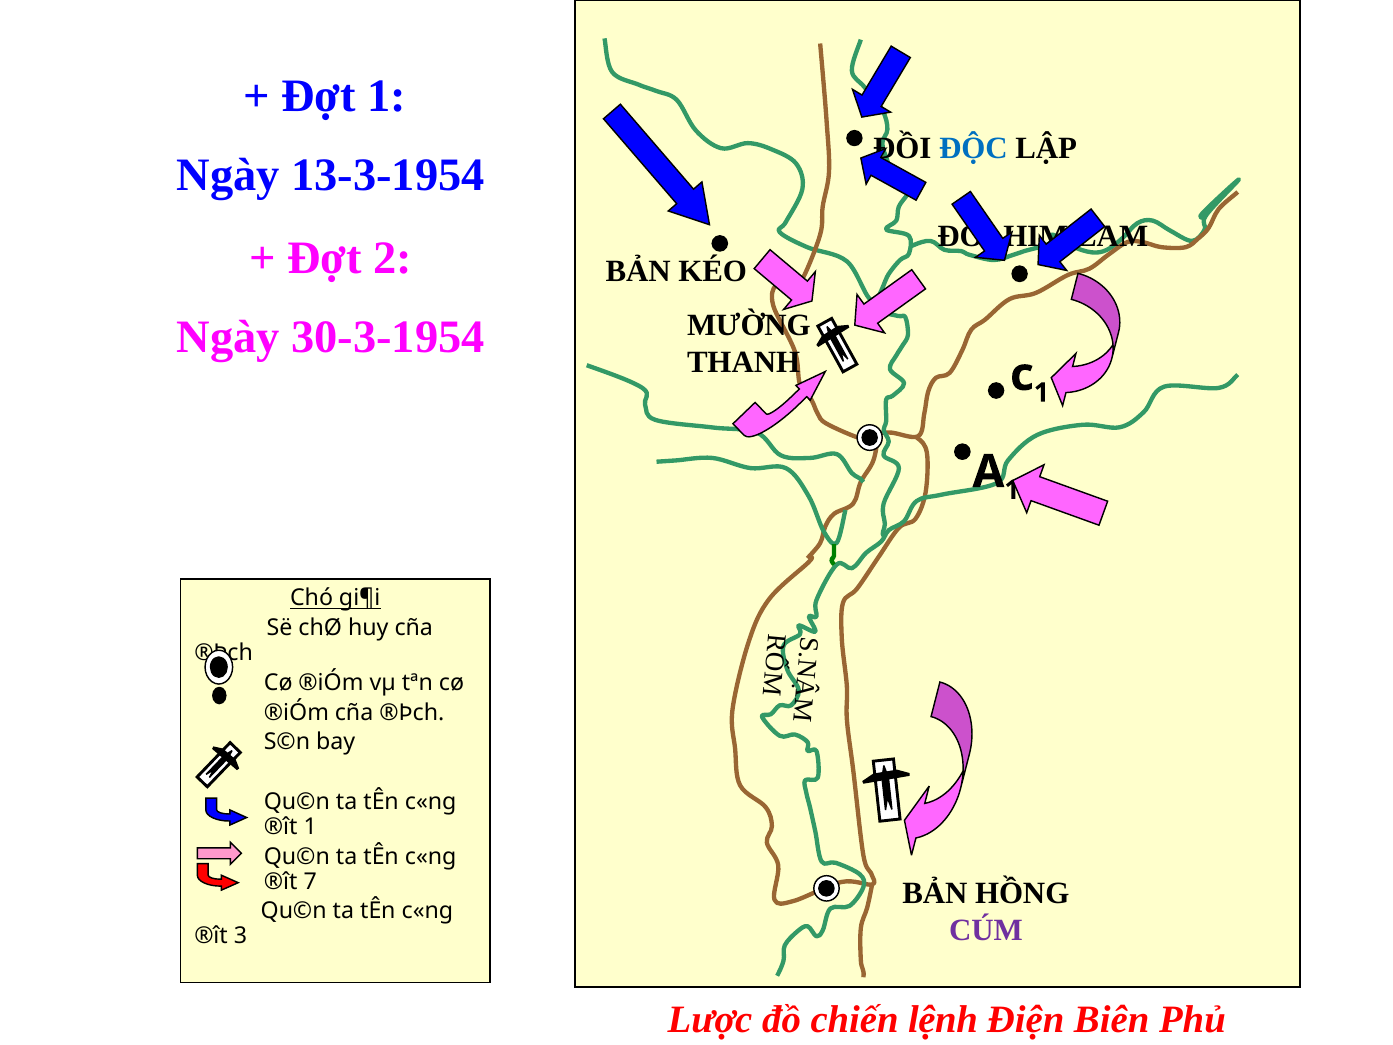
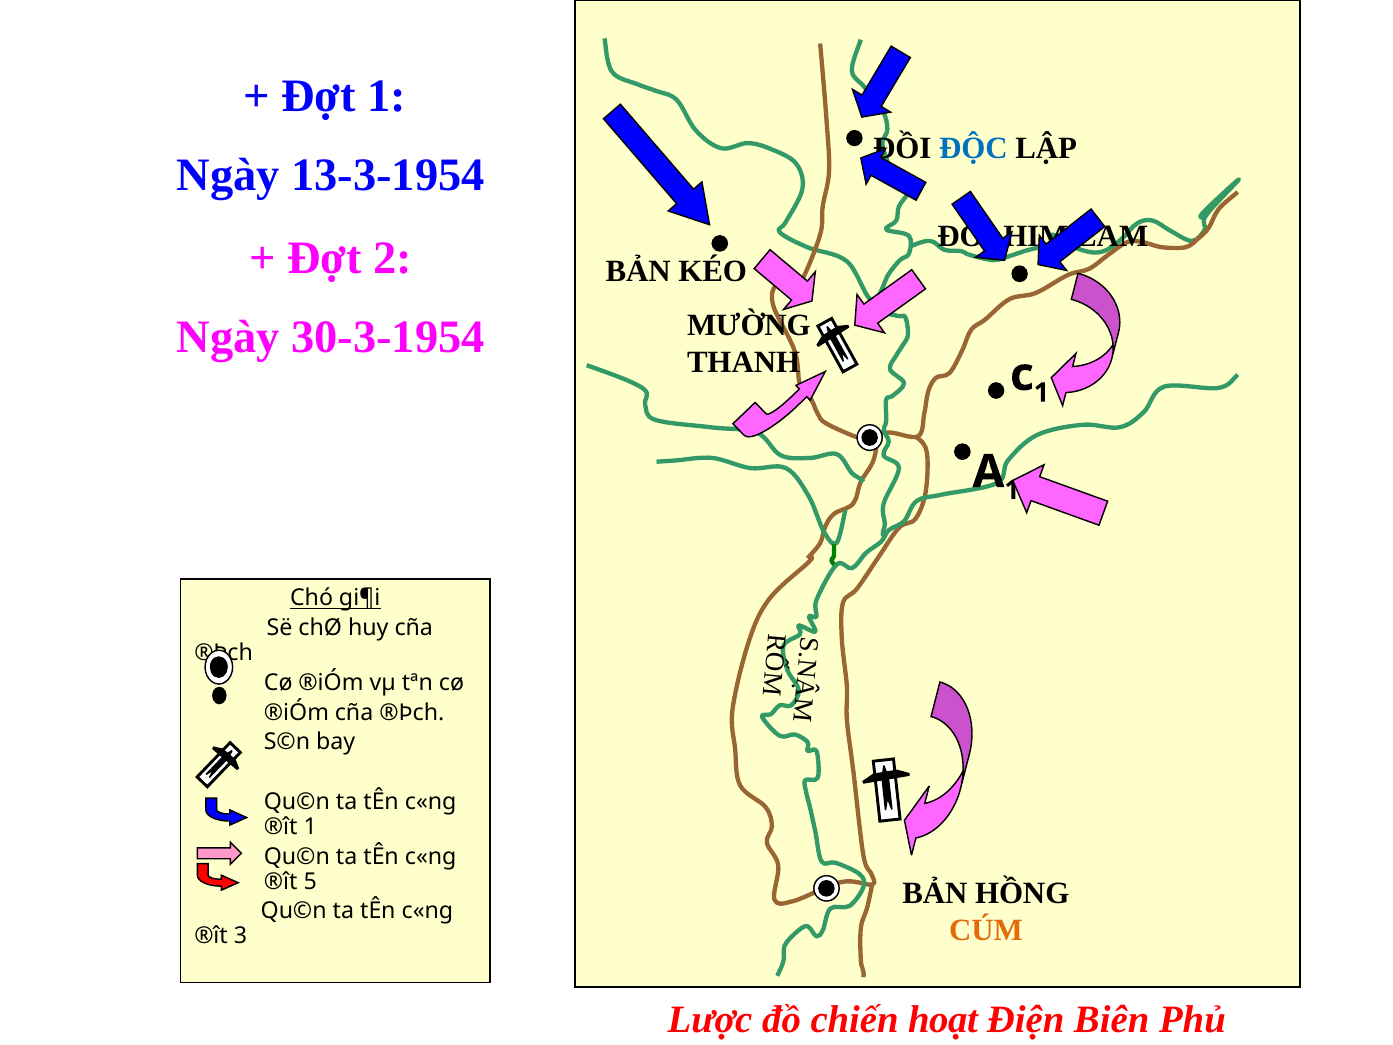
7: 7 -> 5
CÚM colour: purple -> orange
lệnh: lệnh -> hoạt
